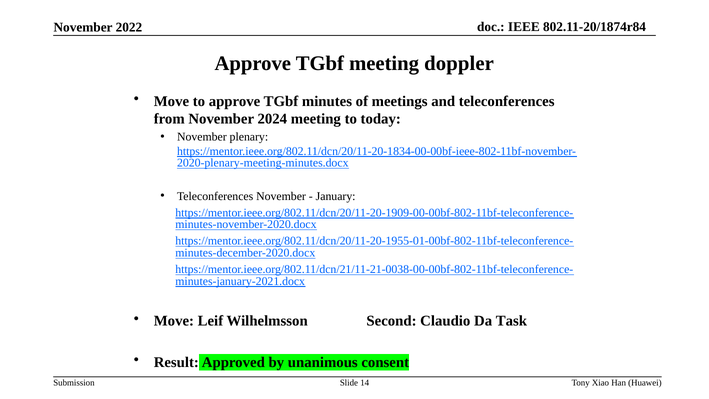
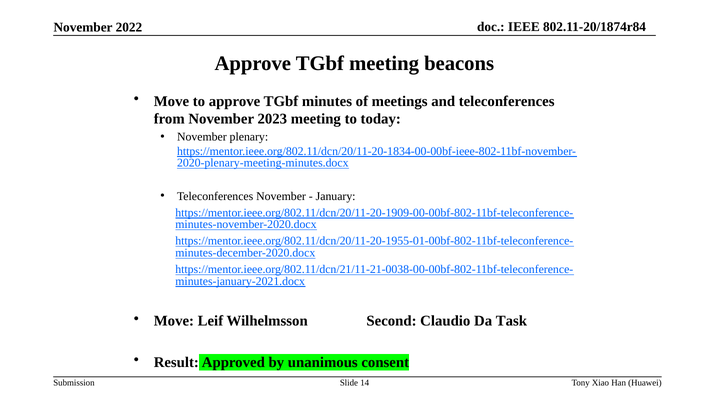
doppler: doppler -> beacons
2024: 2024 -> 2023
